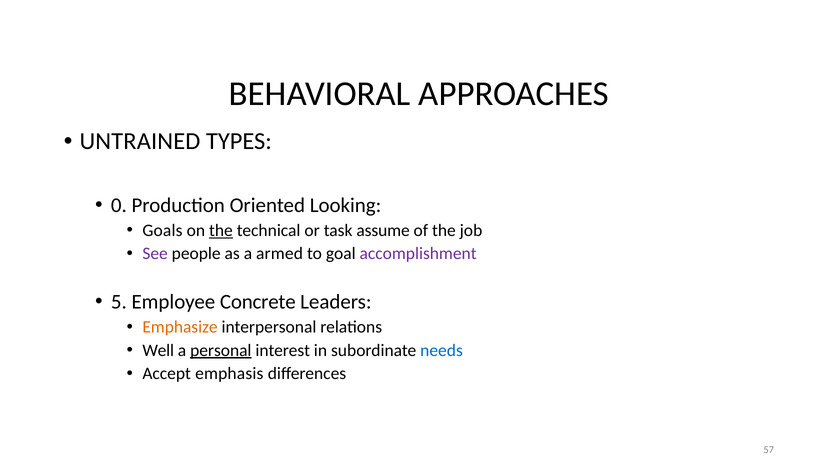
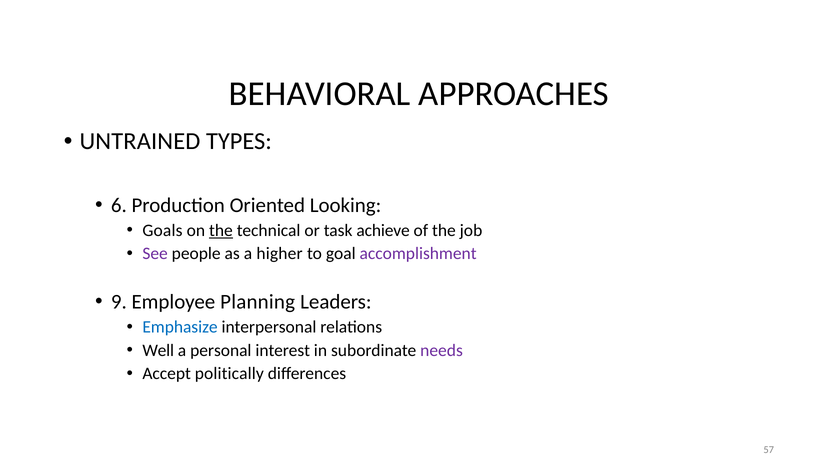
0: 0 -> 6
assume: assume -> achieve
armed: armed -> higher
5: 5 -> 9
Concrete: Concrete -> Planning
Emphasize colour: orange -> blue
personal underline: present -> none
needs colour: blue -> purple
emphasis: emphasis -> politically
